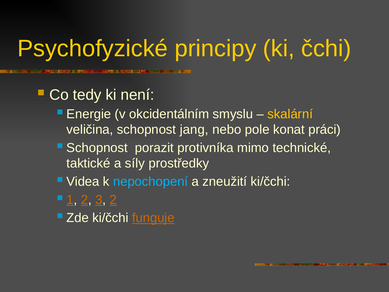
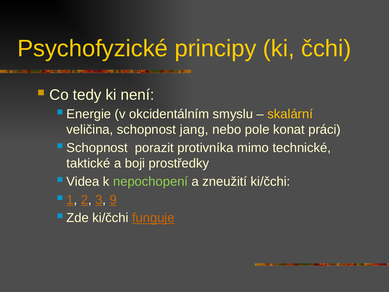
síly: síly -> boji
nepochopení colour: light blue -> light green
3 2: 2 -> 9
